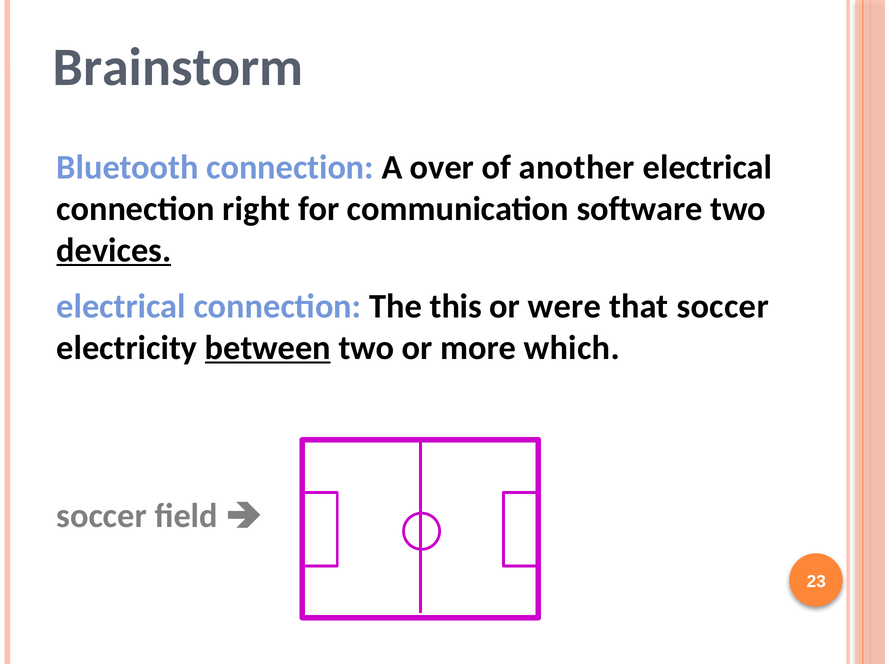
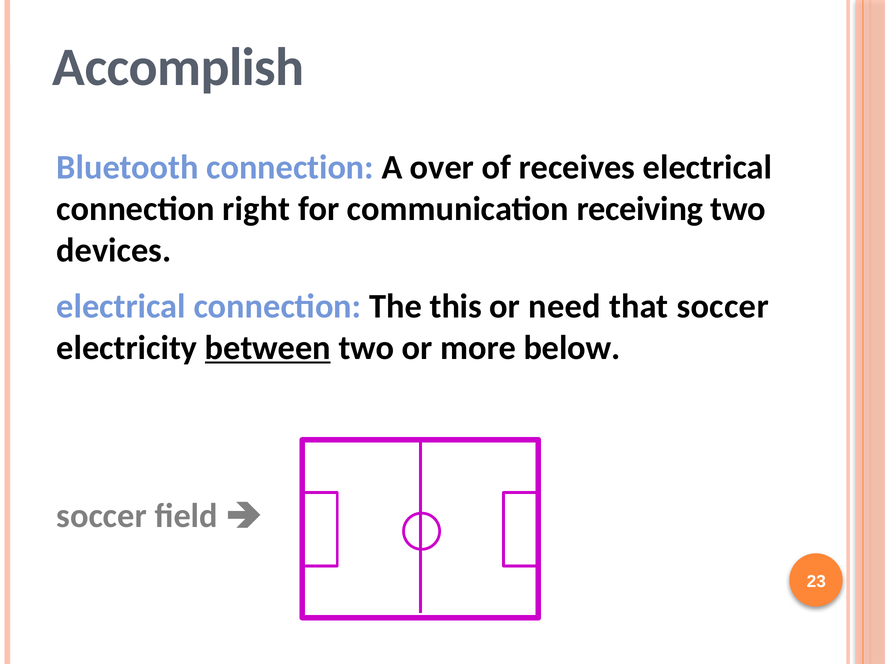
Brainstorm: Brainstorm -> Accomplish
another: another -> receives
software: software -> receiving
devices underline: present -> none
were: were -> need
which: which -> below
